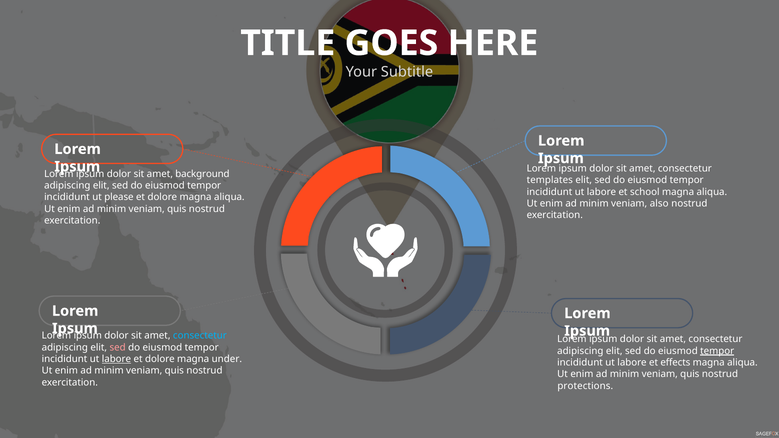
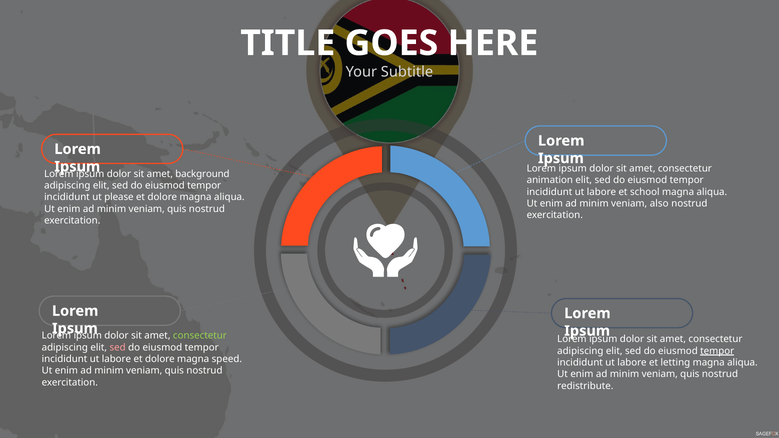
templates: templates -> animation
consectetur at (200, 336) colour: light blue -> light green
labore at (116, 359) underline: present -> none
under: under -> speed
effects: effects -> letting
protections: protections -> redistribute
